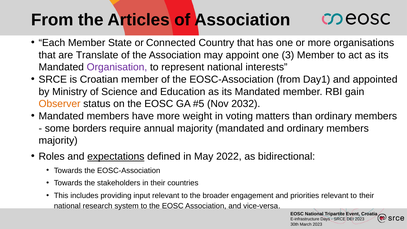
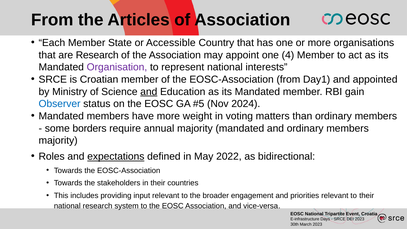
Connected: Connected -> Accessible
are Translate: Translate -> Research
3: 3 -> 4
and at (149, 92) underline: none -> present
Observer colour: orange -> blue
2032: 2032 -> 2024
